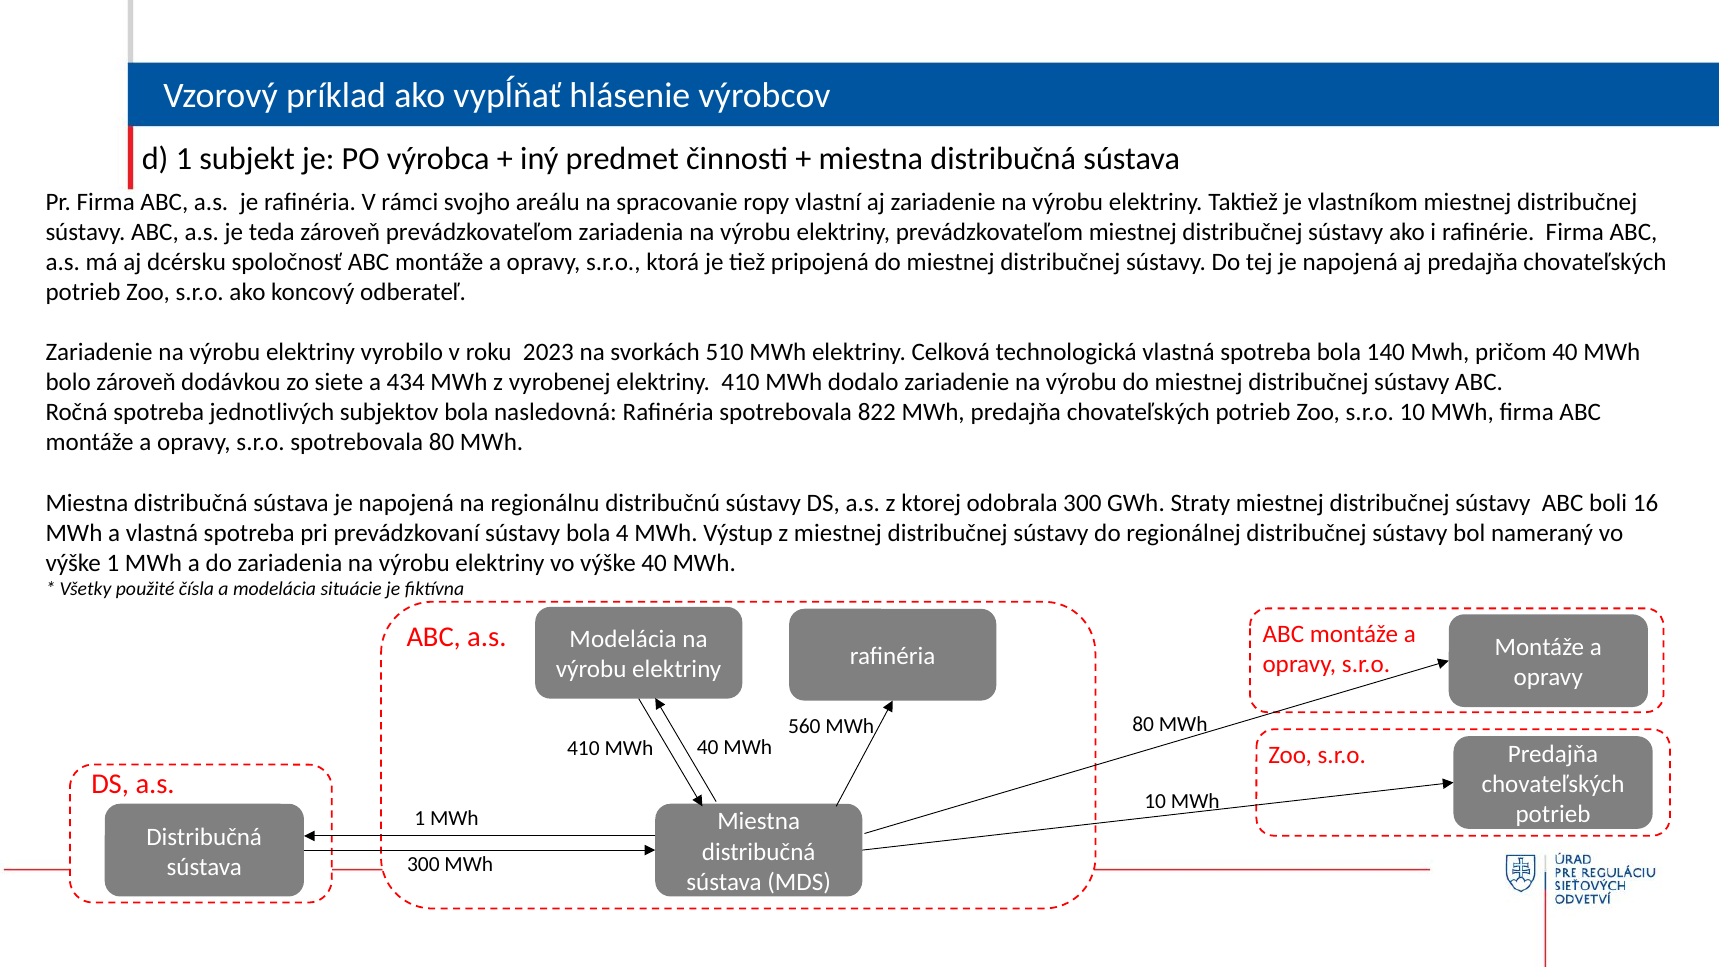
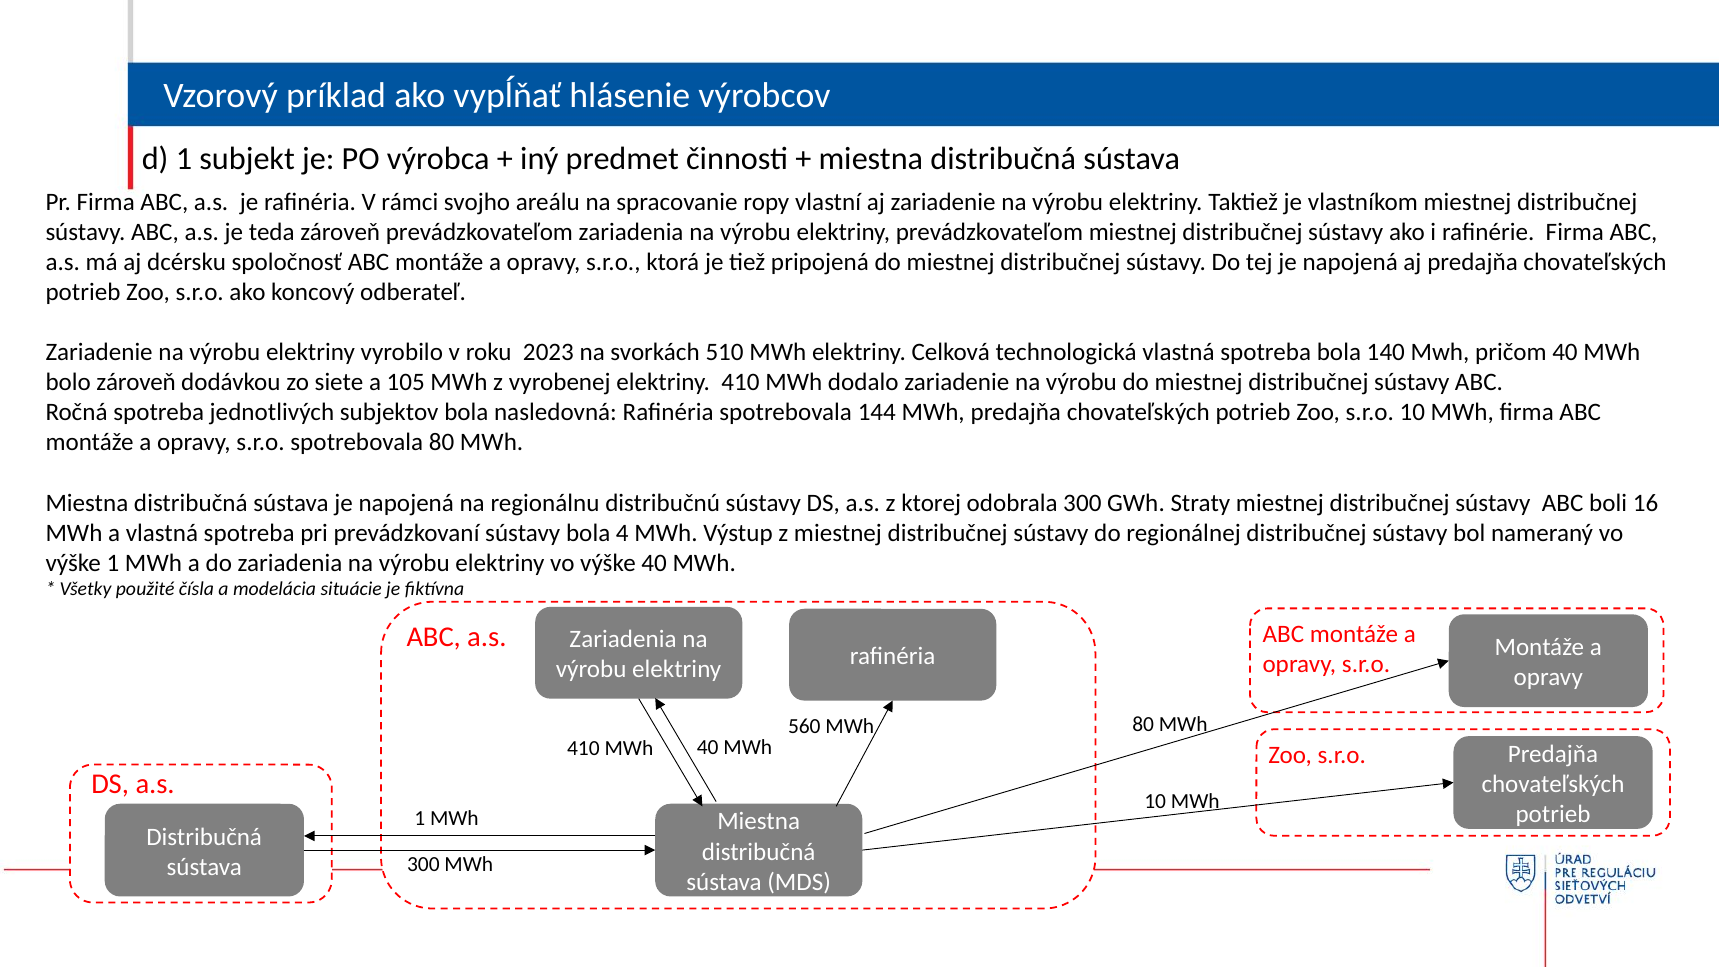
434: 434 -> 105
822: 822 -> 144
Modelácia at (623, 639): Modelácia -> Zariadenia
